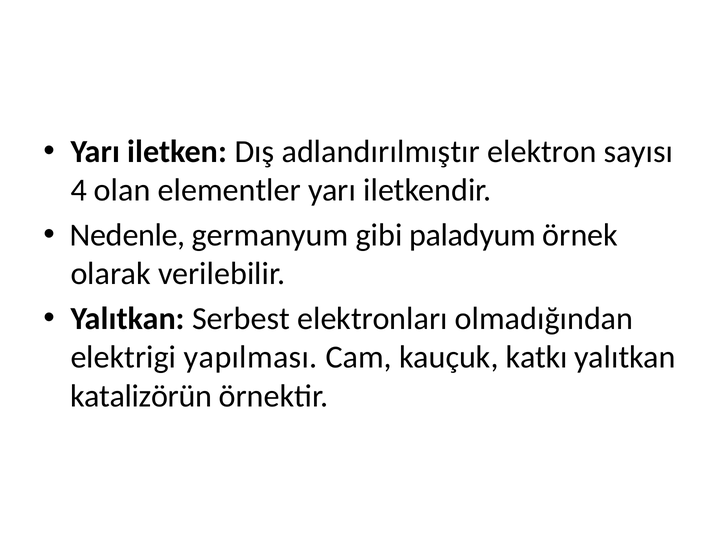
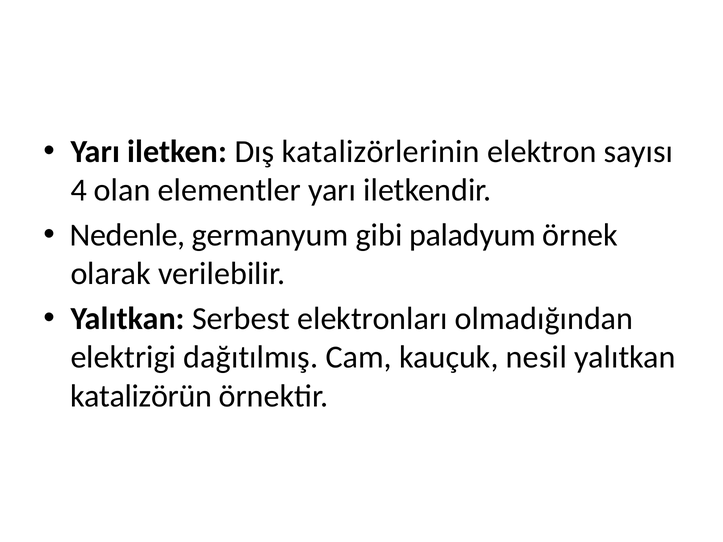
adlandırılmıştır: adlandırılmıştır -> katalizörlerinin
yapılması: yapılması -> dağıtılmış
katkı: katkı -> nesil
